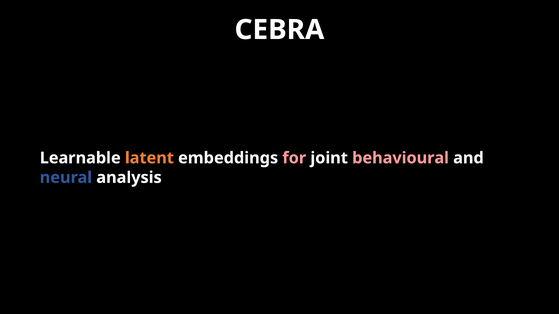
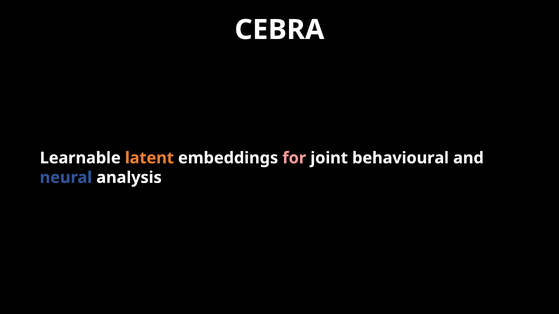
behavioural colour: pink -> white
